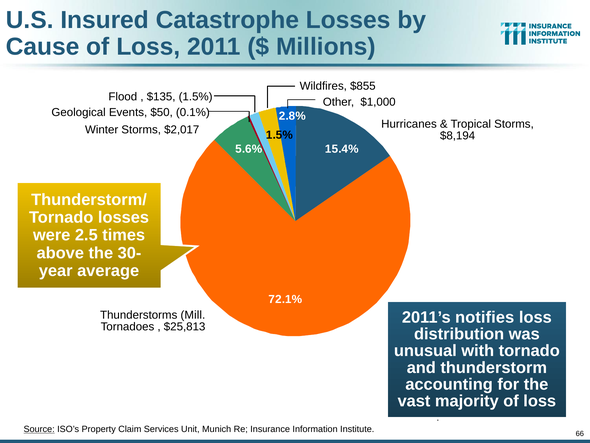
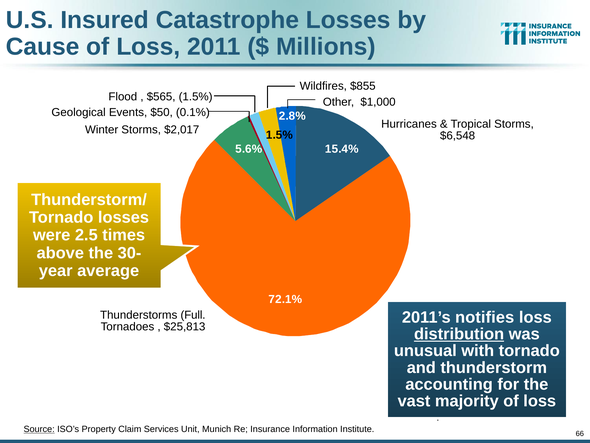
$135: $135 -> $565
$8,194: $8,194 -> $6,548
Mill: Mill -> Full
distribution underline: none -> present
